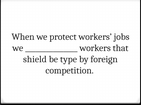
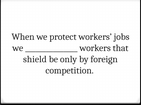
type: type -> only
